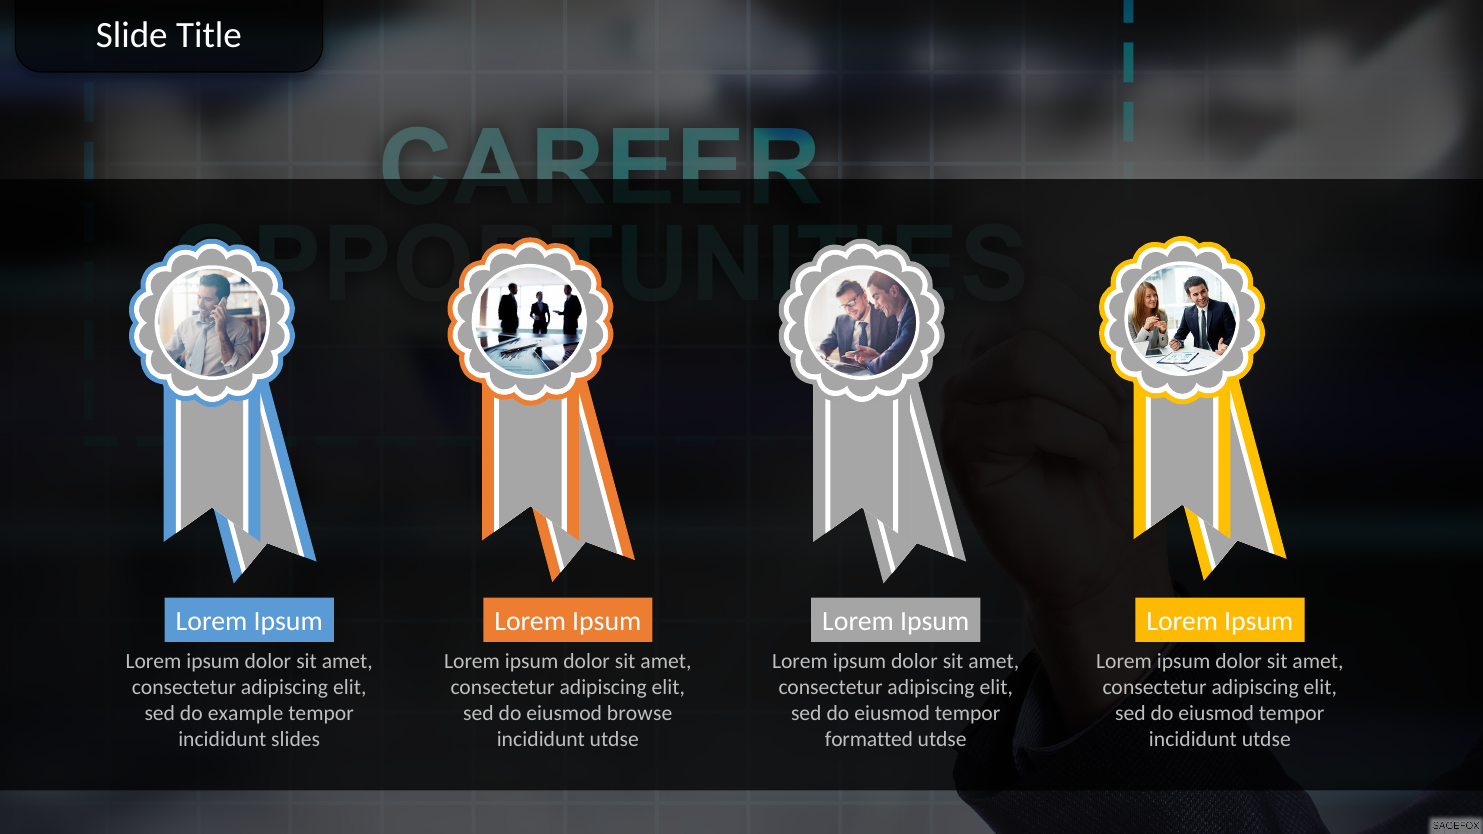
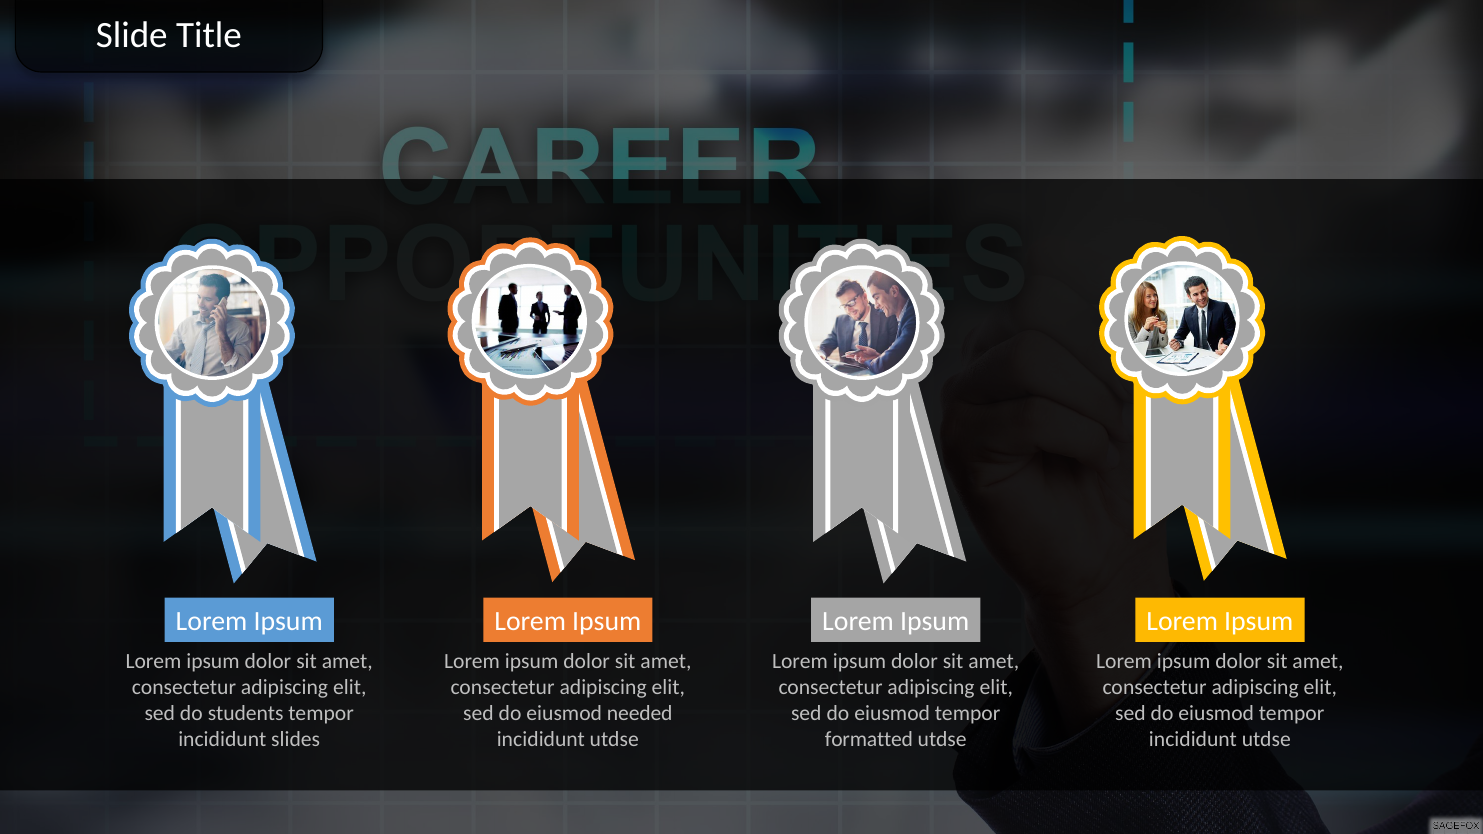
example: example -> students
browse: browse -> needed
